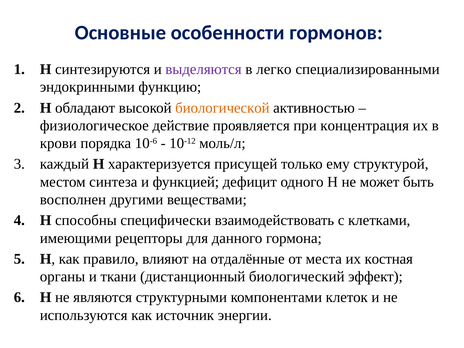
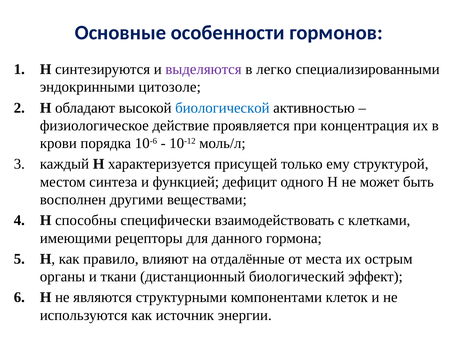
функцию: функцию -> цитозоле
биологической colour: orange -> blue
костная: костная -> острым
